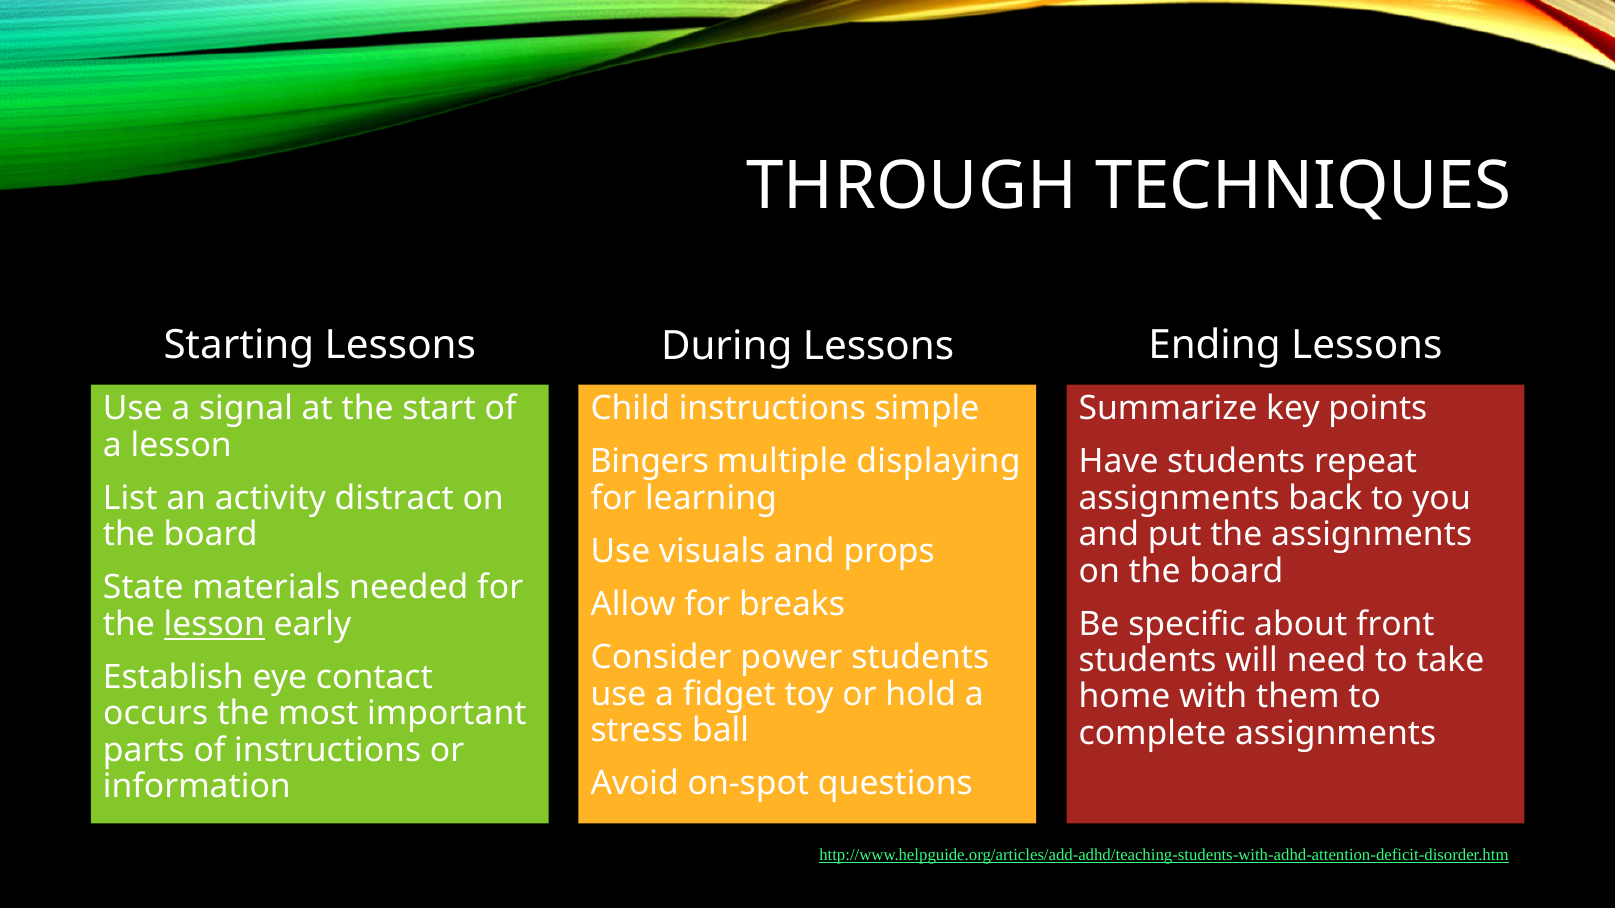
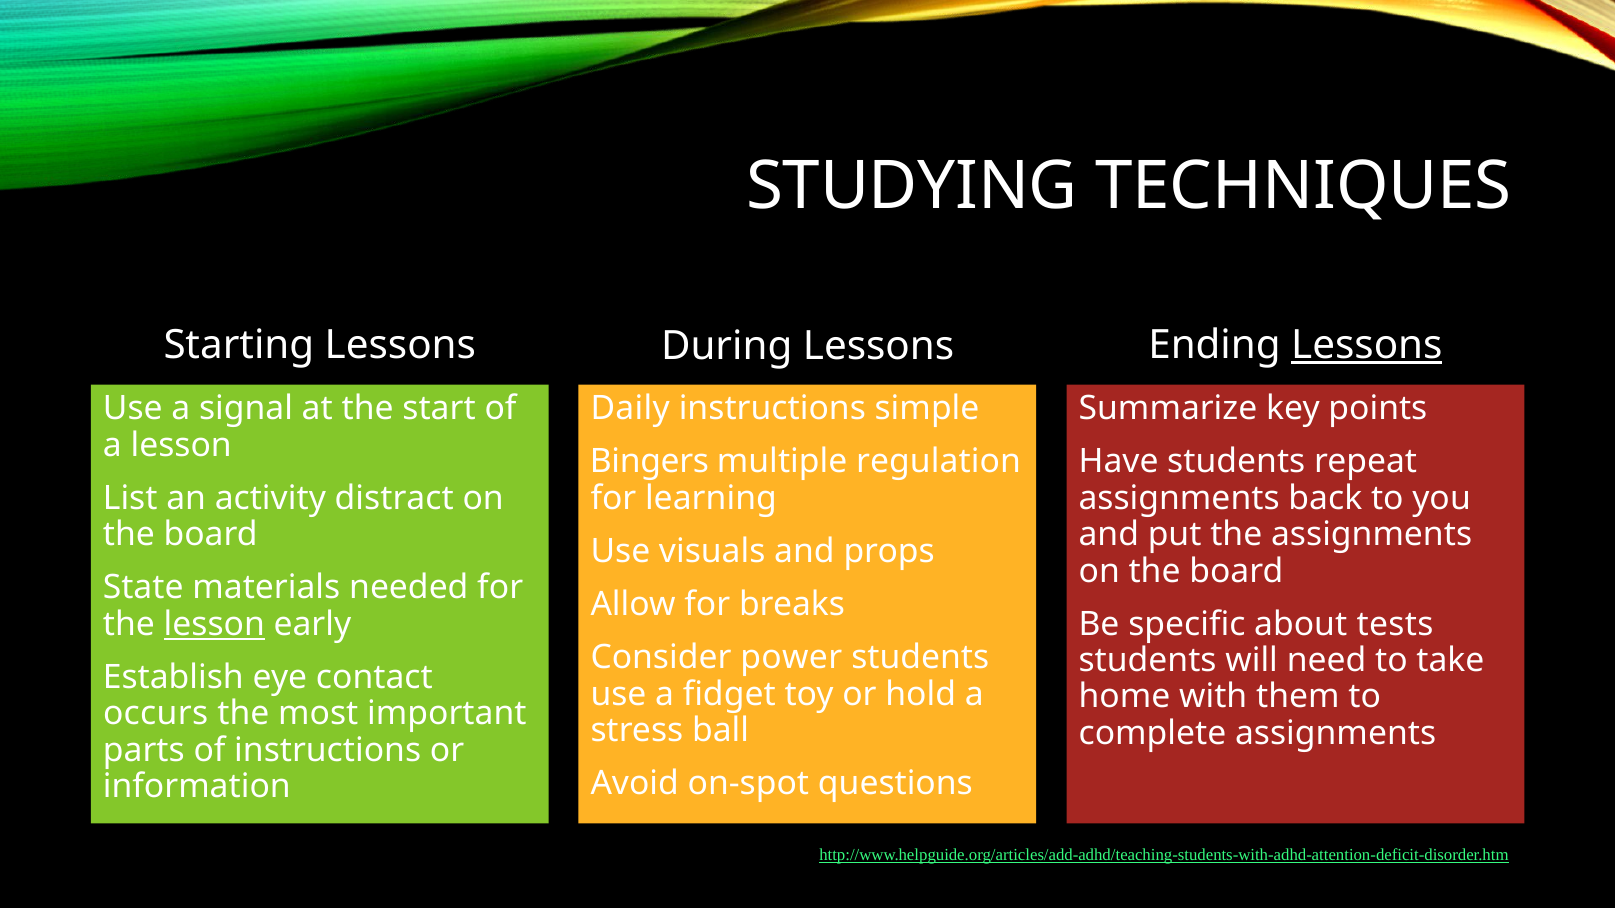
THROUGH: THROUGH -> STUDYING
Lessons at (1367, 345) underline: none -> present
Child: Child -> Daily
displaying: displaying -> regulation
front: front -> tests
